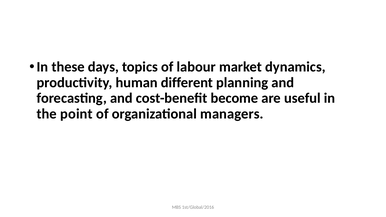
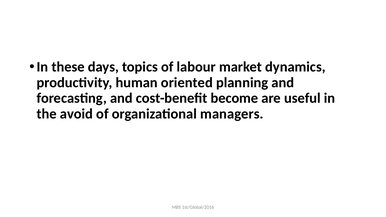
different: different -> oriented
point: point -> avoid
